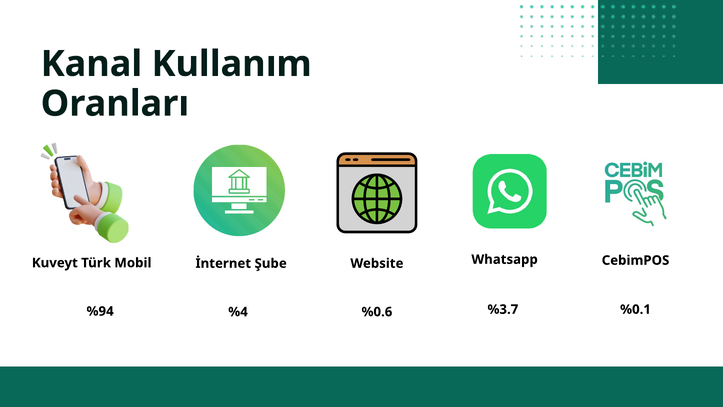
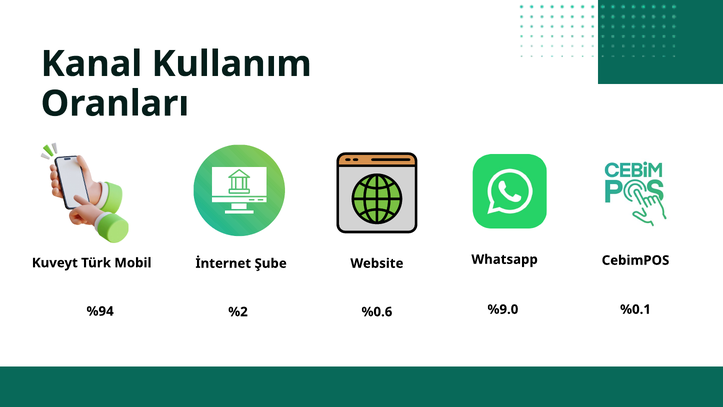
%3.7: %3.7 -> %9.0
%4: %4 -> %2
